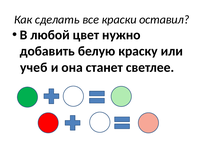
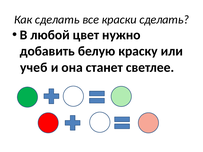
краски оставил: оставил -> сделать
